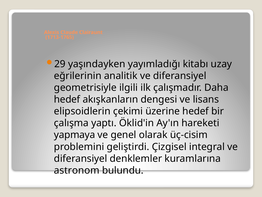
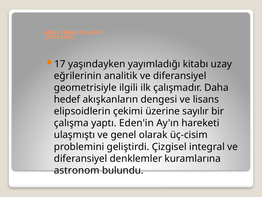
29: 29 -> 17
üzerine hedef: hedef -> sayılır
Öklid'in: Öklid'in -> Eden'in
yapmaya: yapmaya -> ulaşmıştı
